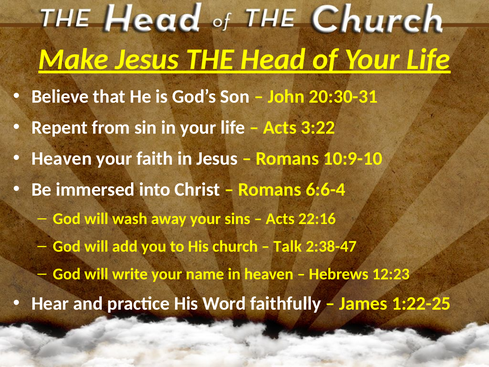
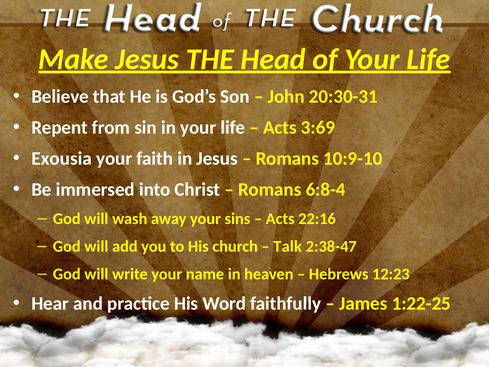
3:22: 3:22 -> 3:69
Heaven at (62, 158): Heaven -> Exousia
6:6-4: 6:6-4 -> 6:8-4
